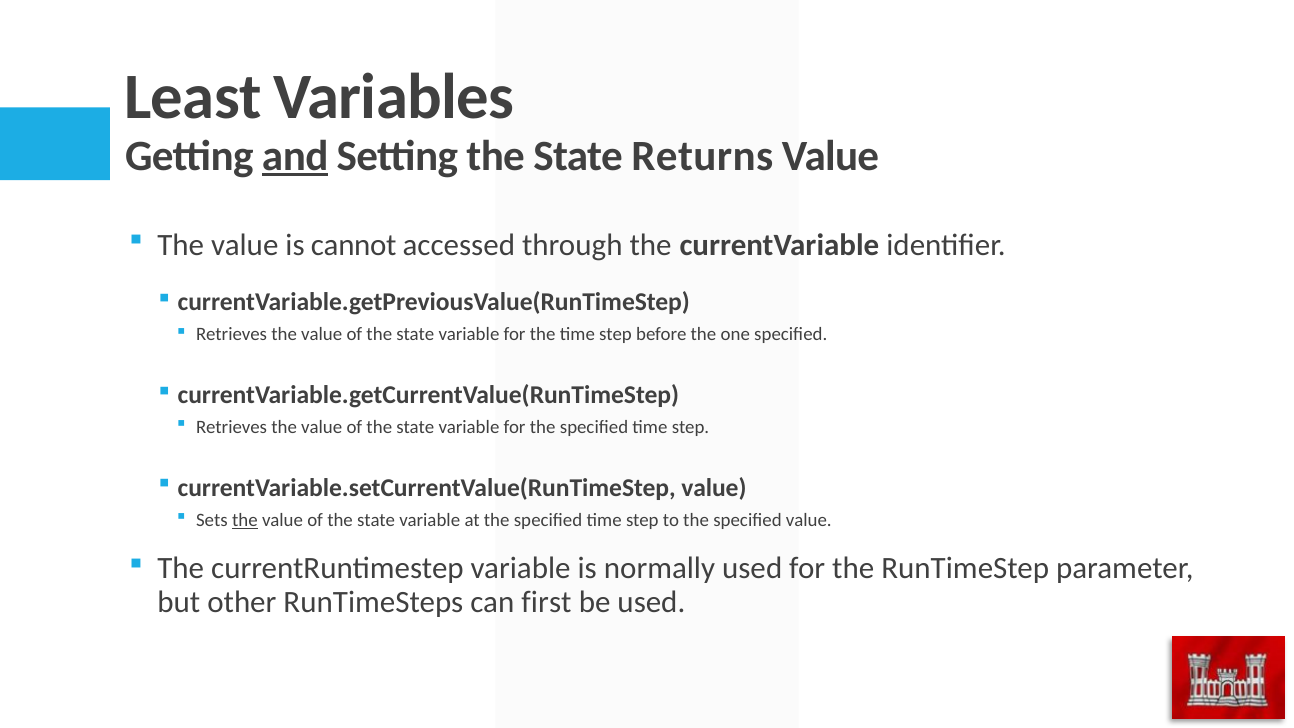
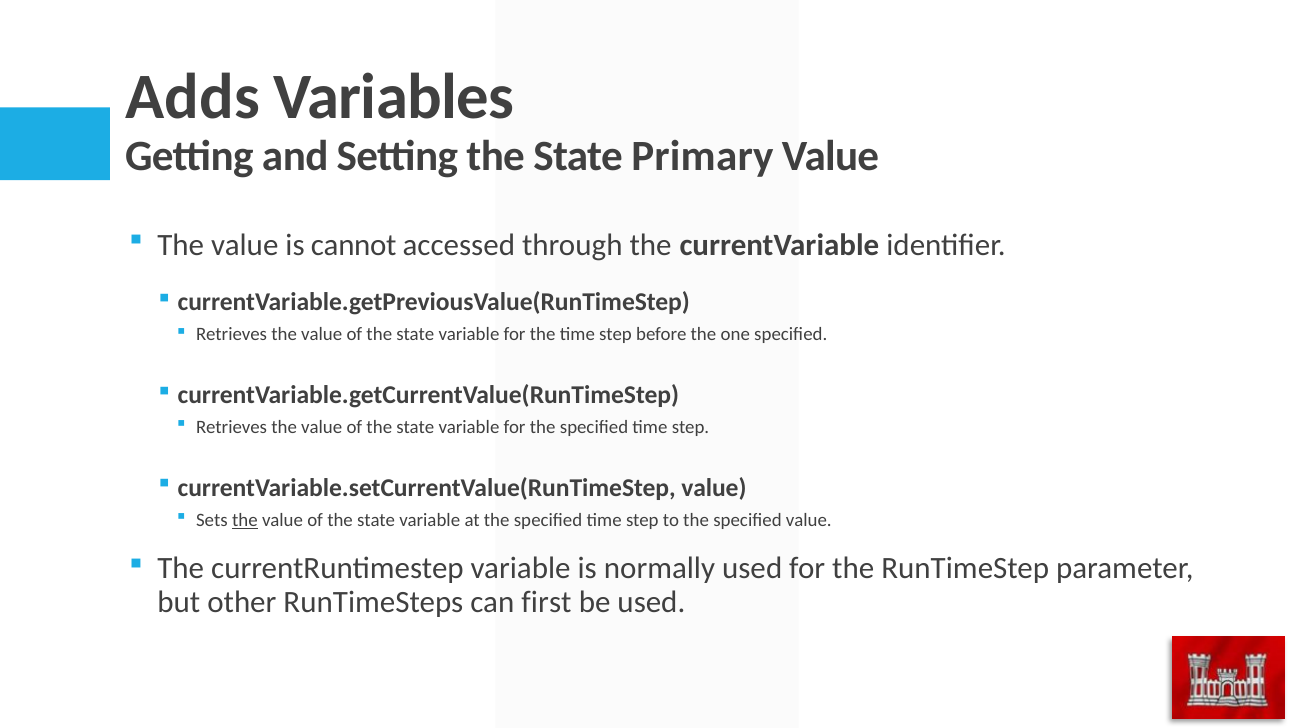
Least: Least -> Adds
and underline: present -> none
Returns: Returns -> Primary
